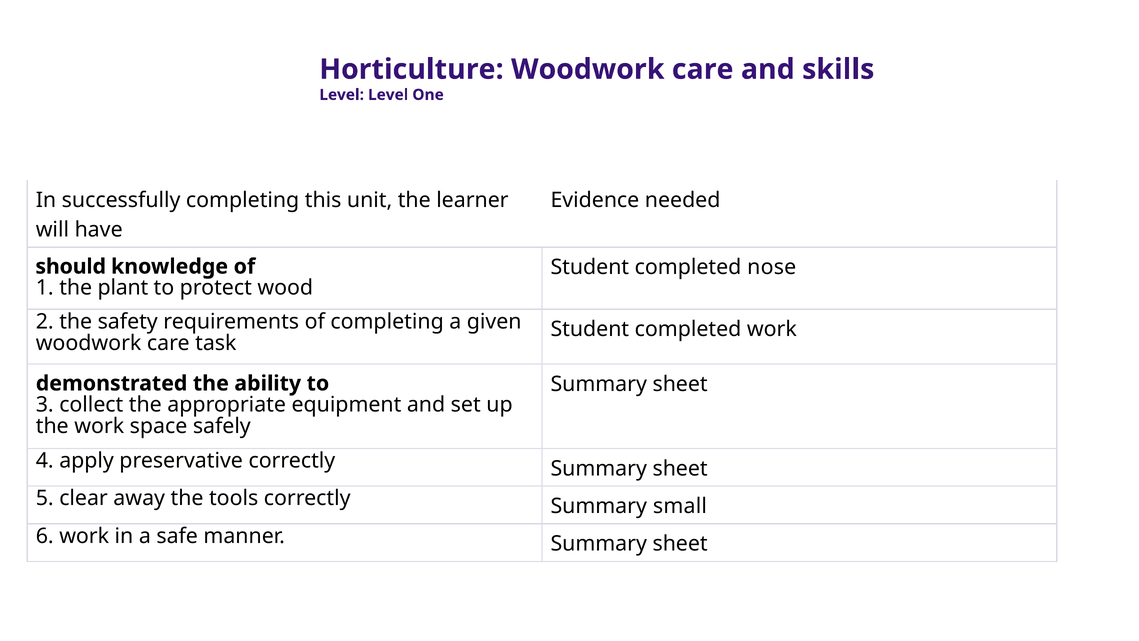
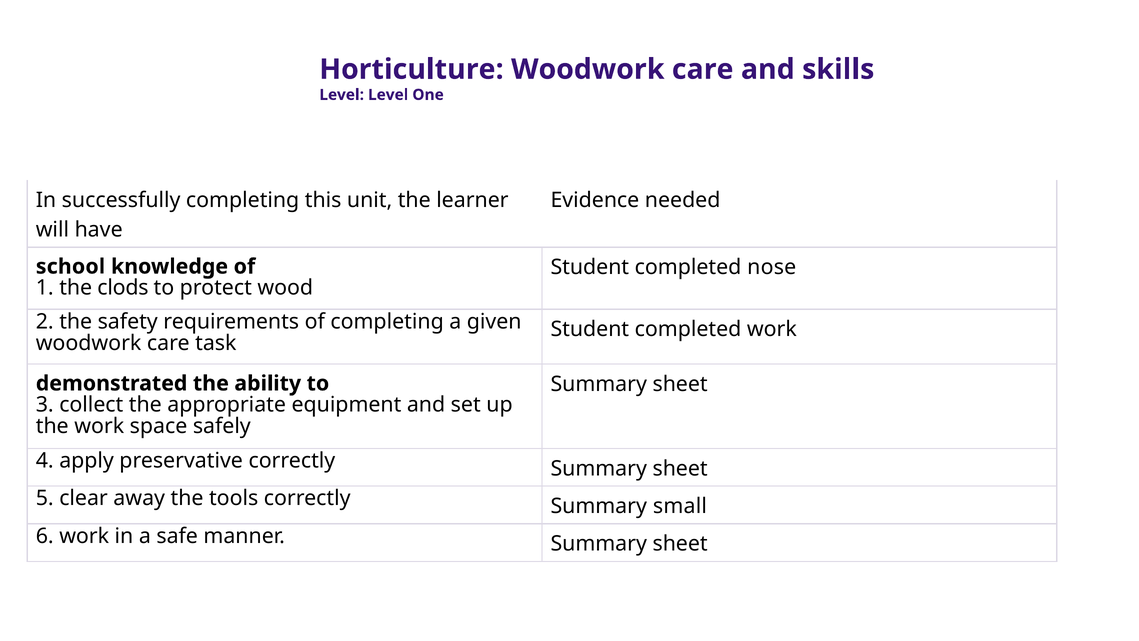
should: should -> school
plant: plant -> clods
